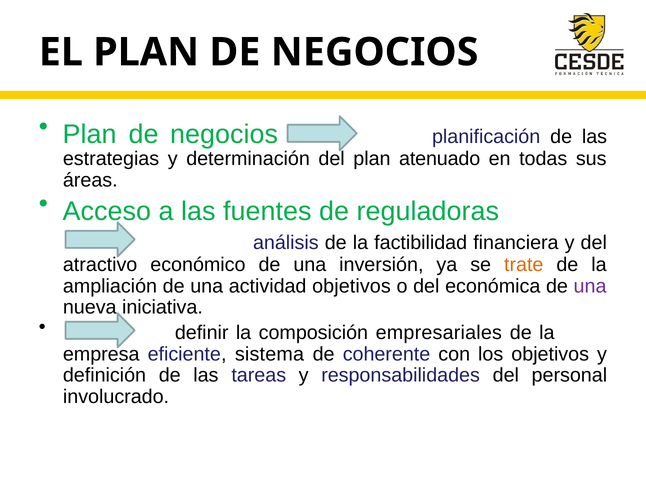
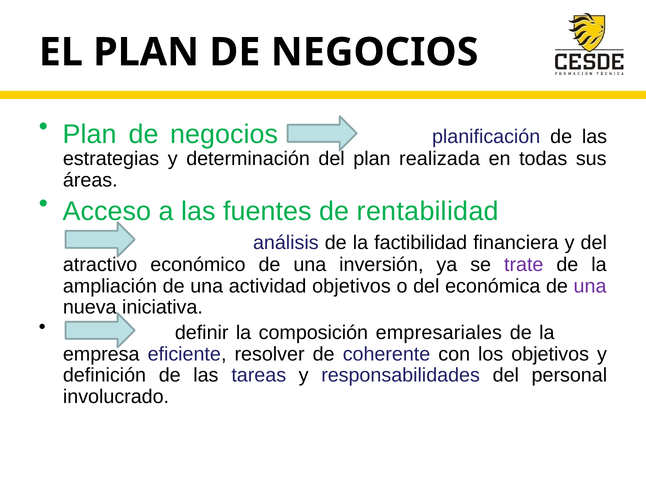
atenuado: atenuado -> realizada
reguladoras: reguladoras -> rentabilidad
trate colour: orange -> purple
sistema: sistema -> resolver
